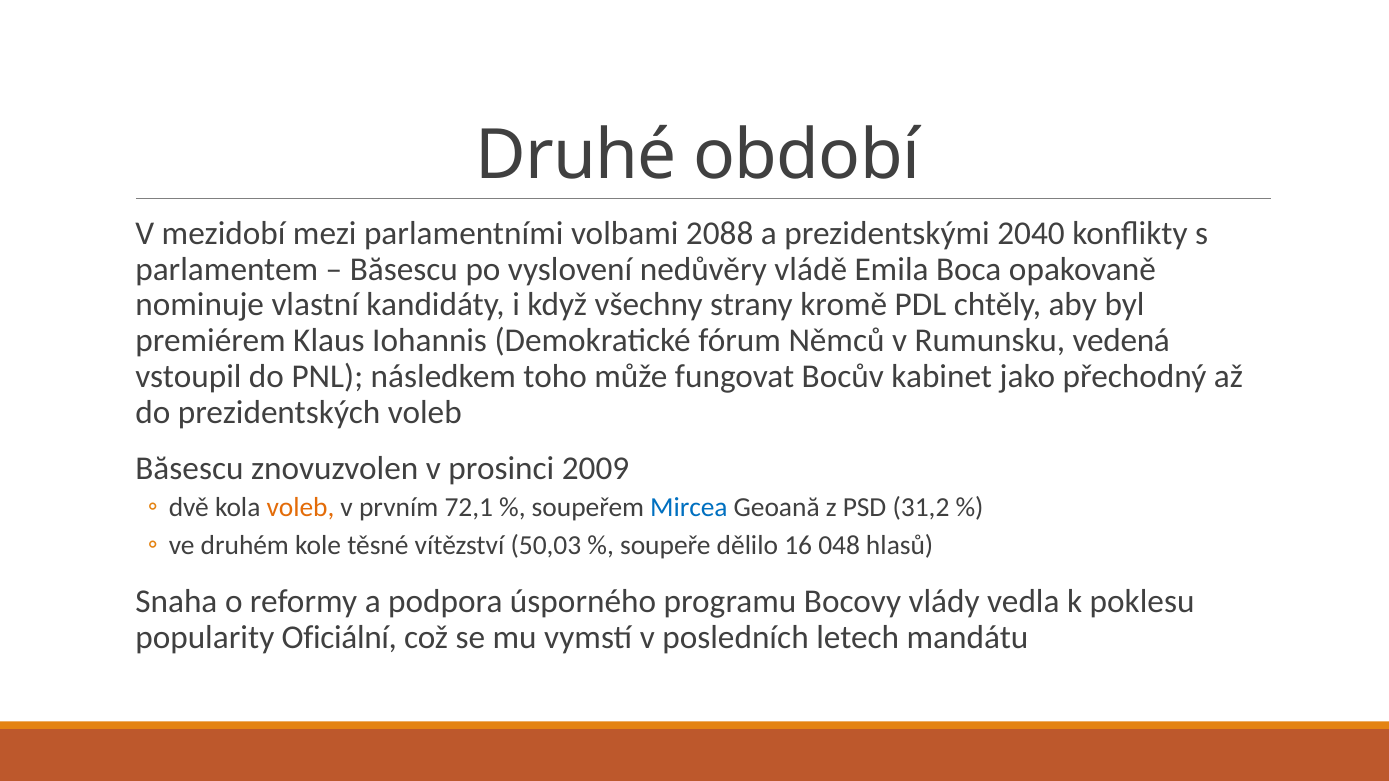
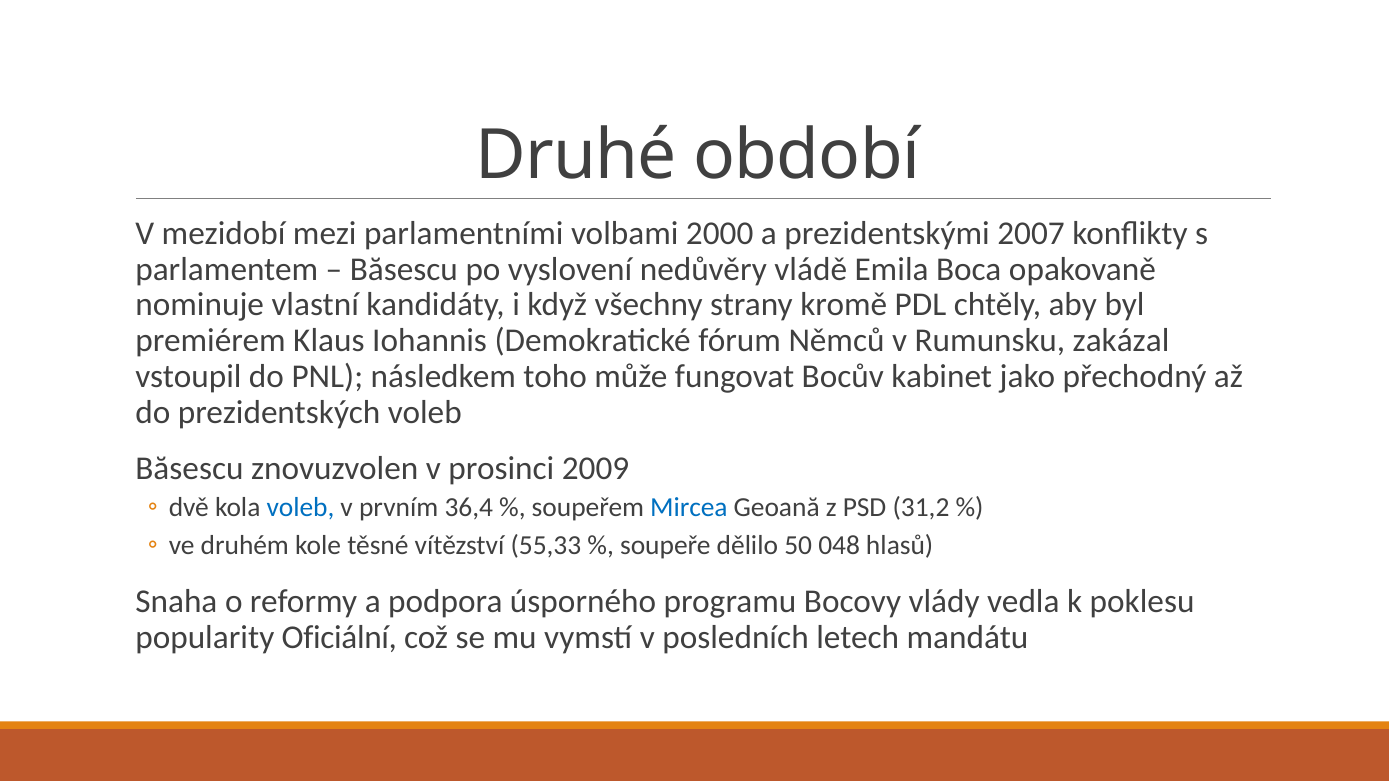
2088: 2088 -> 2000
2040: 2040 -> 2007
vedená: vedená -> zakázal
voleb at (300, 508) colour: orange -> blue
72,1: 72,1 -> 36,4
50,03: 50,03 -> 55,33
16: 16 -> 50
